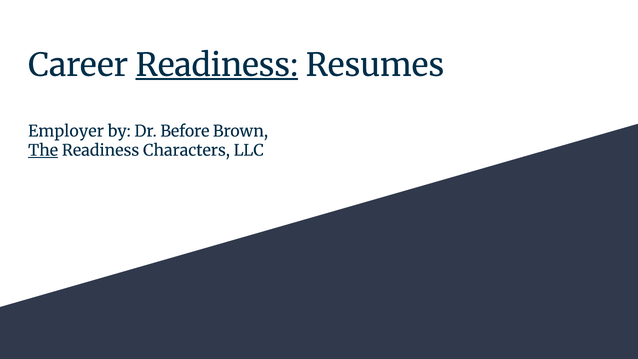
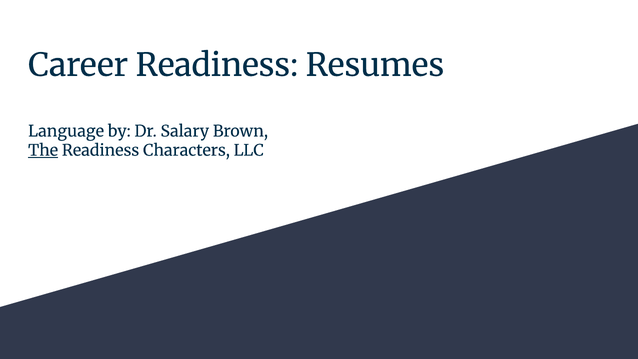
Readiness at (217, 65) underline: present -> none
Employer: Employer -> Language
Before: Before -> Salary
